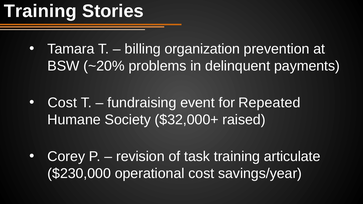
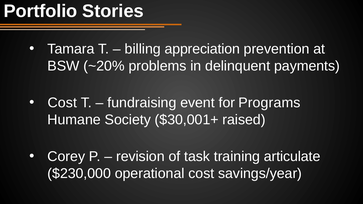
Training at (40, 11): Training -> Portfolio
organization: organization -> appreciation
Repeated: Repeated -> Programs
$32,000+: $32,000+ -> $30,001+
